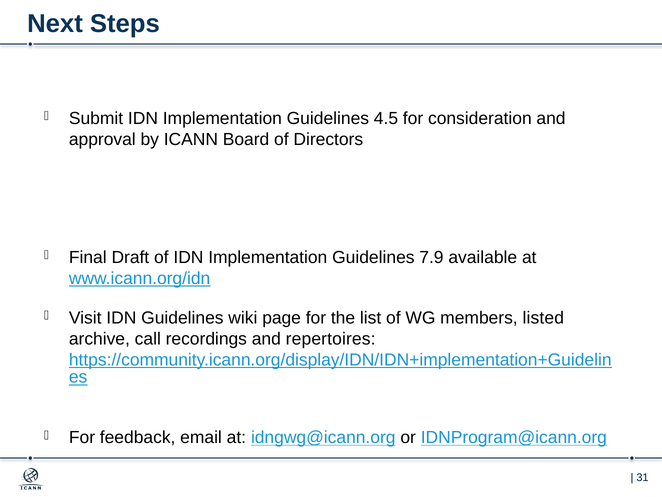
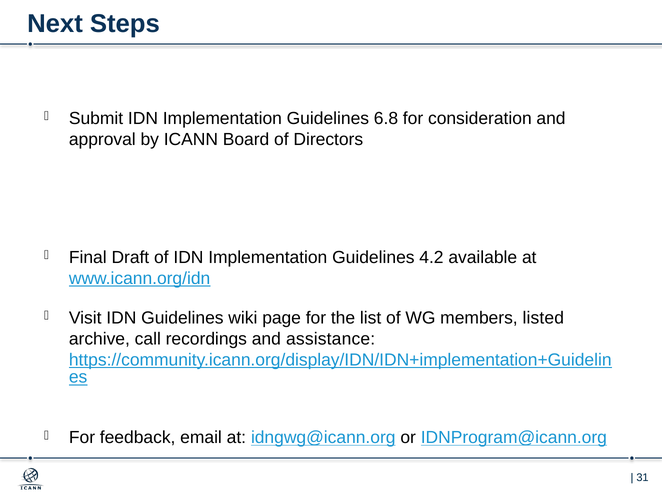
4.5: 4.5 -> 6.8
7.9: 7.9 -> 4.2
repertoires: repertoires -> assistance
